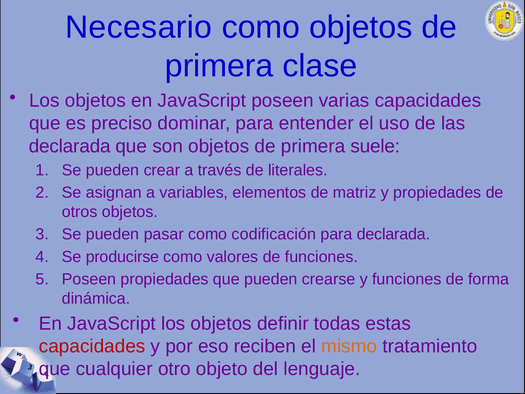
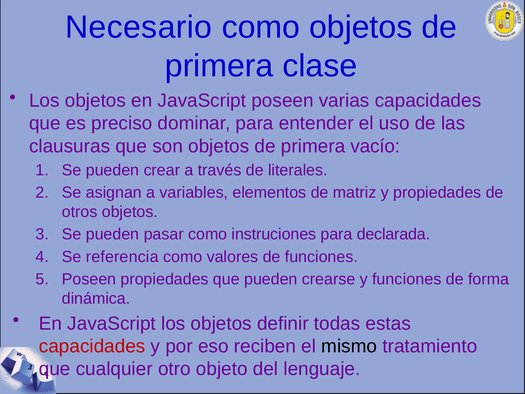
declarada at (70, 146): declarada -> clausuras
suele: suele -> vacío
codificación: codificación -> instruciones
producirse: producirse -> referencia
mismo colour: orange -> black
